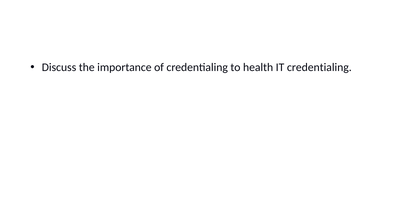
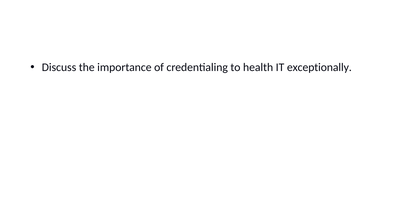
IT credentialing: credentialing -> exceptionally
